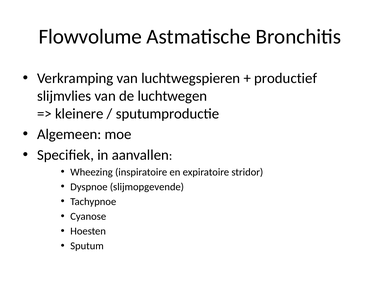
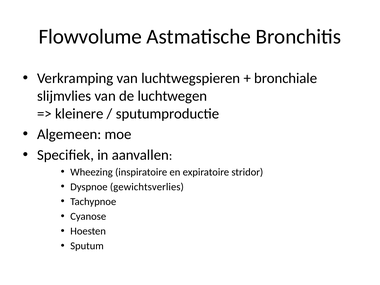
productief: productief -> bronchiale
slijmopgevende: slijmopgevende -> gewichtsverlies
